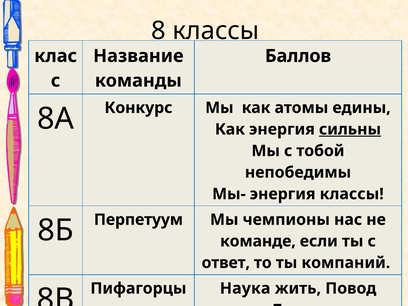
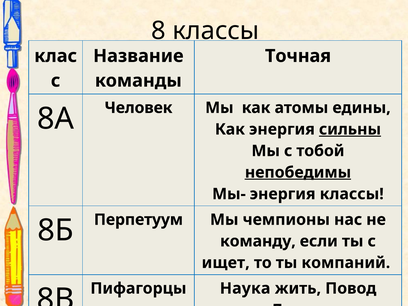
Баллов at (298, 56): Баллов -> Точная
Конкурс: Конкурс -> Человек
непобедимы underline: none -> present
команде: команде -> команду
ответ: ответ -> ищет
